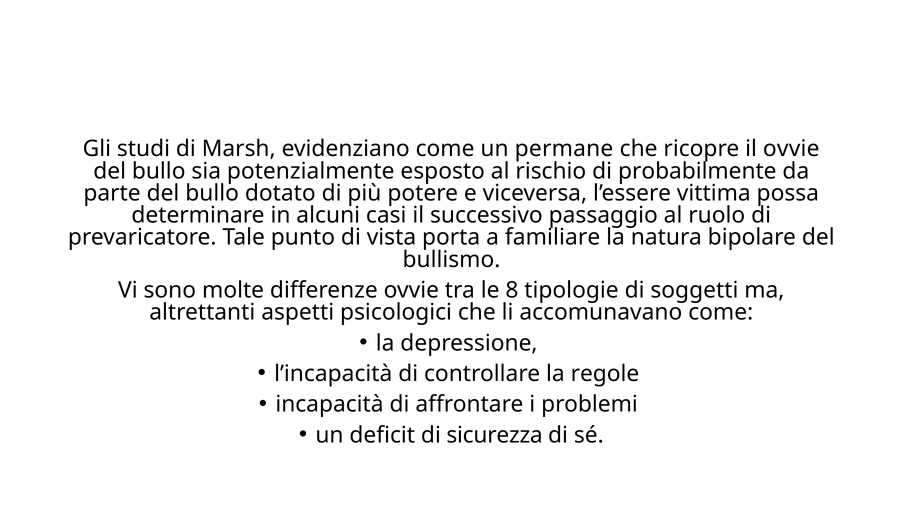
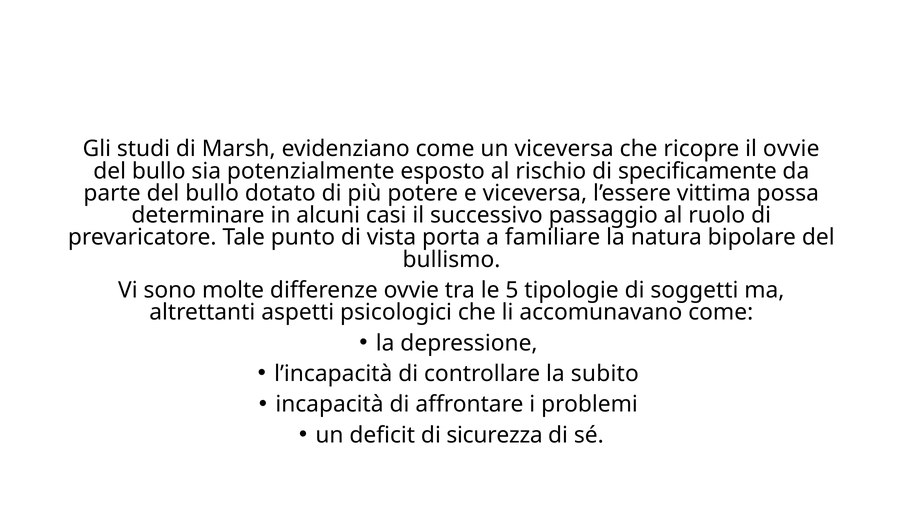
un permane: permane -> viceversa
probabilmente: probabilmente -> specificamente
8: 8 -> 5
regole: regole -> subito
